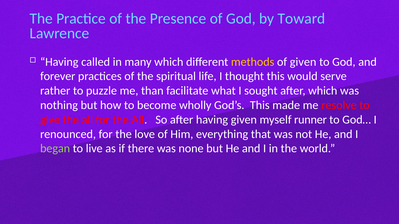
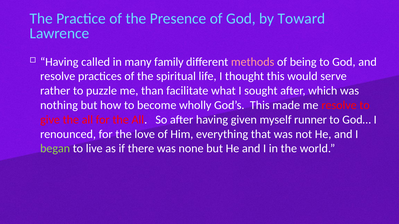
many which: which -> family
methods colour: yellow -> pink
of given: given -> being
forever at (58, 76): forever -> resolve
